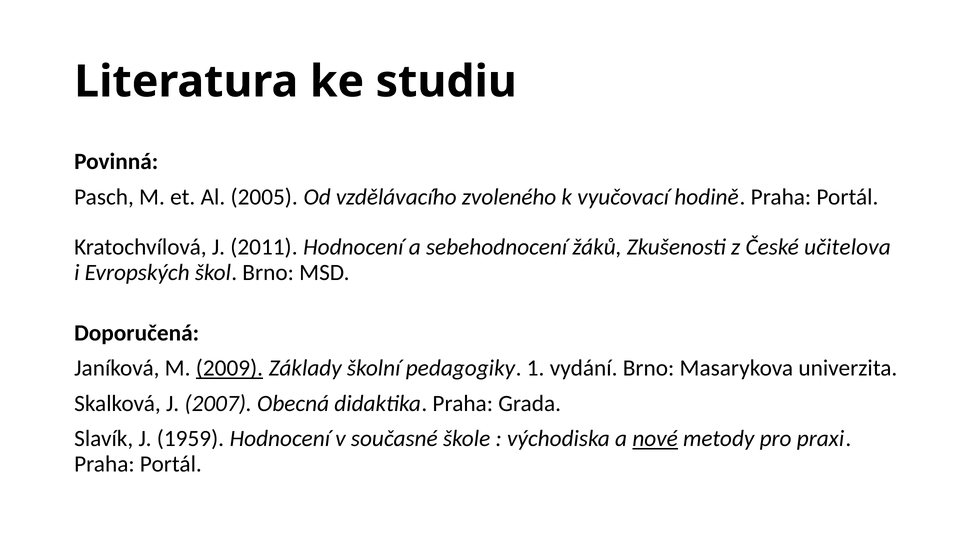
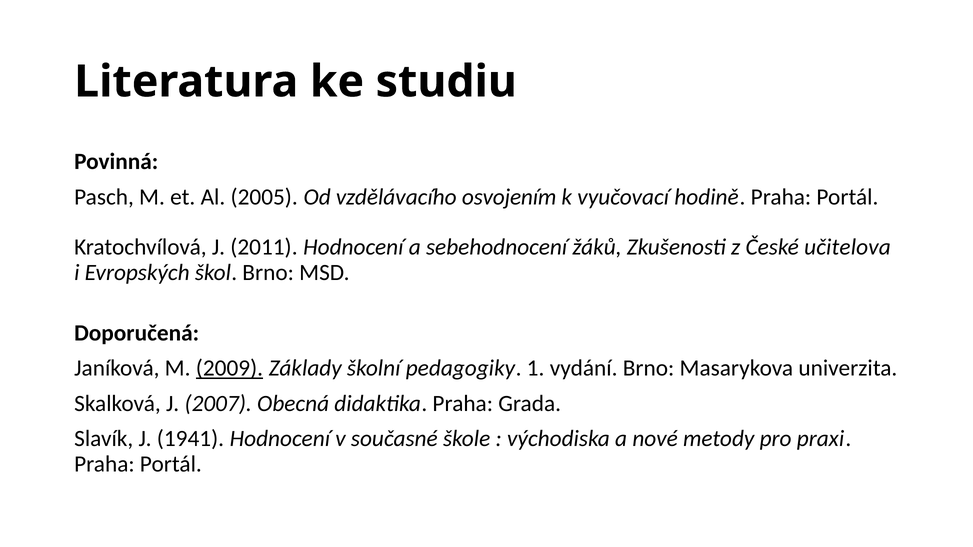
zvoleného: zvoleného -> osvojením
1959: 1959 -> 1941
nové underline: present -> none
